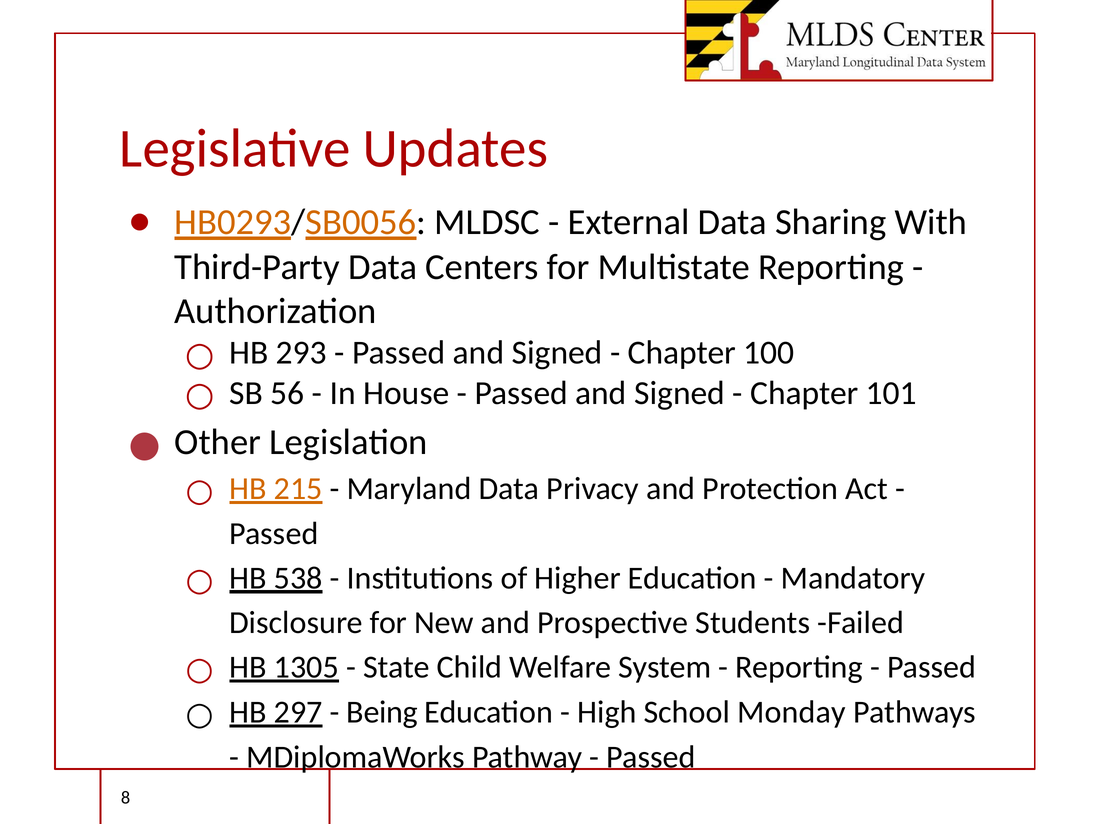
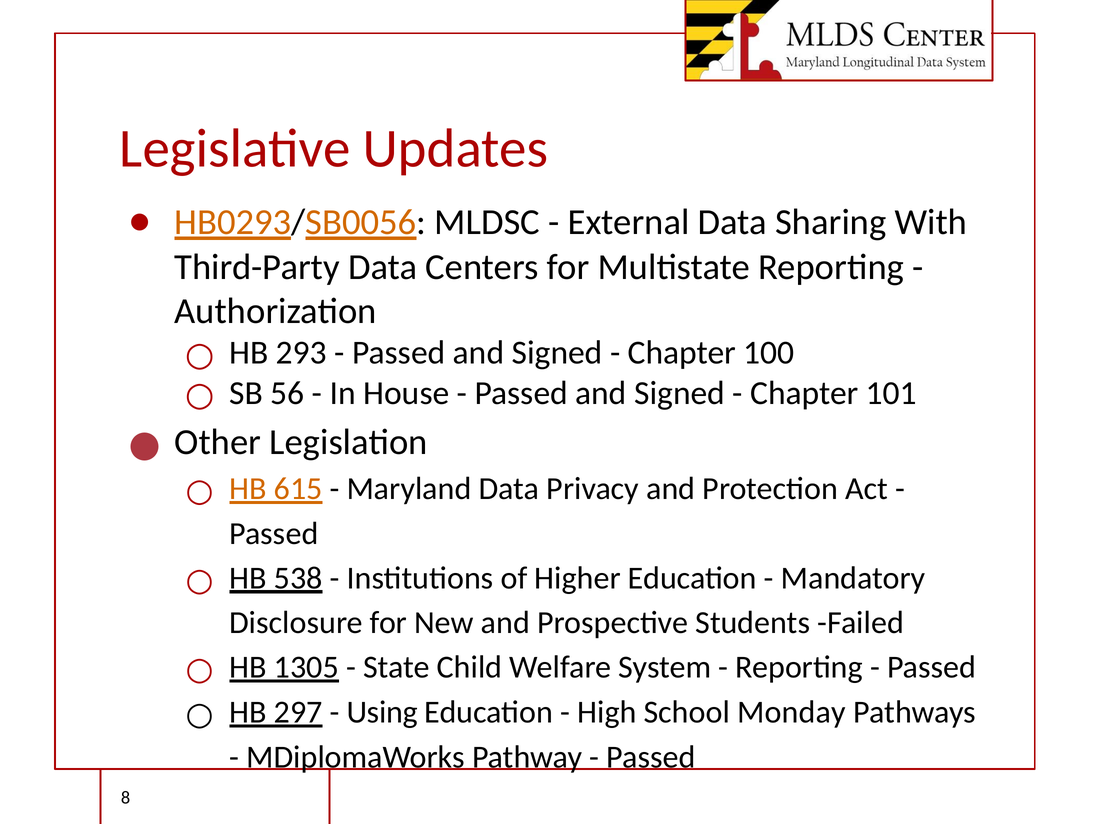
215: 215 -> 615
Being: Being -> Using
